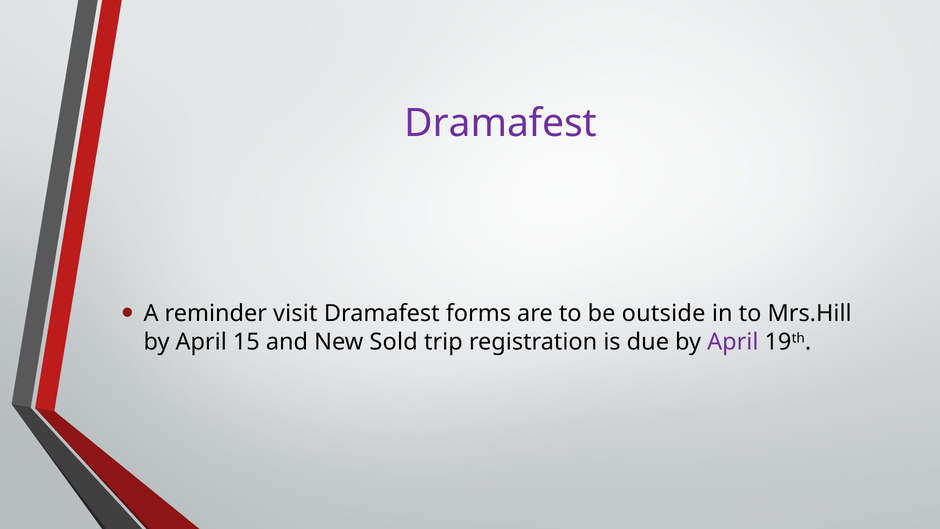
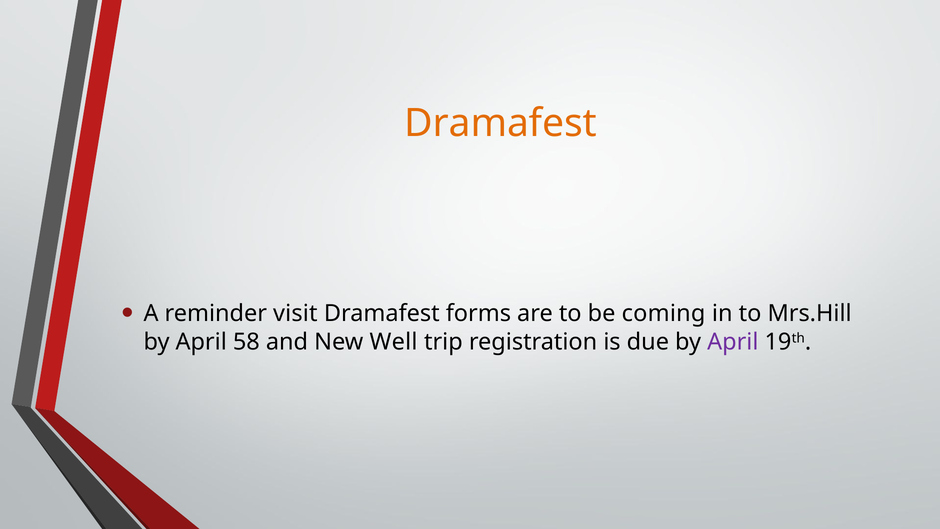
Dramafest at (501, 123) colour: purple -> orange
outside: outside -> coming
15: 15 -> 58
Sold: Sold -> Well
